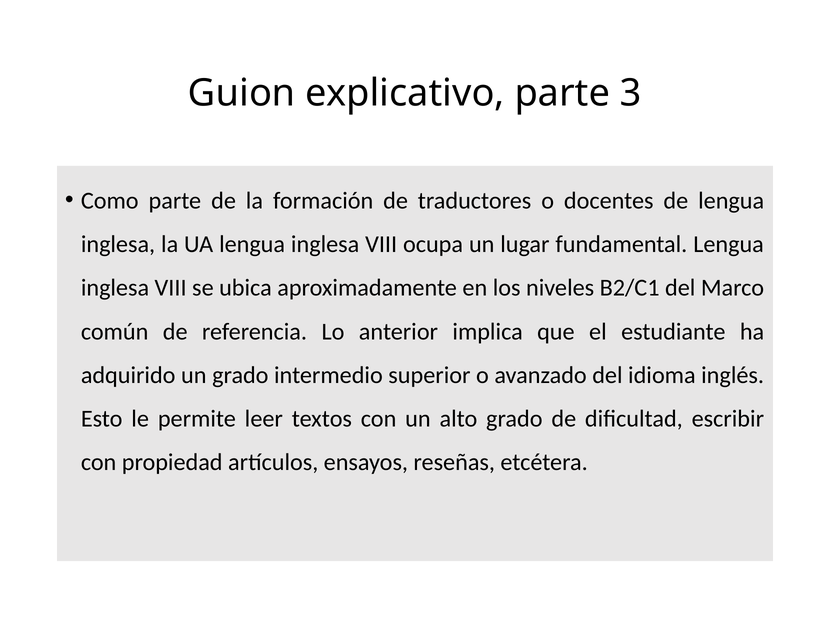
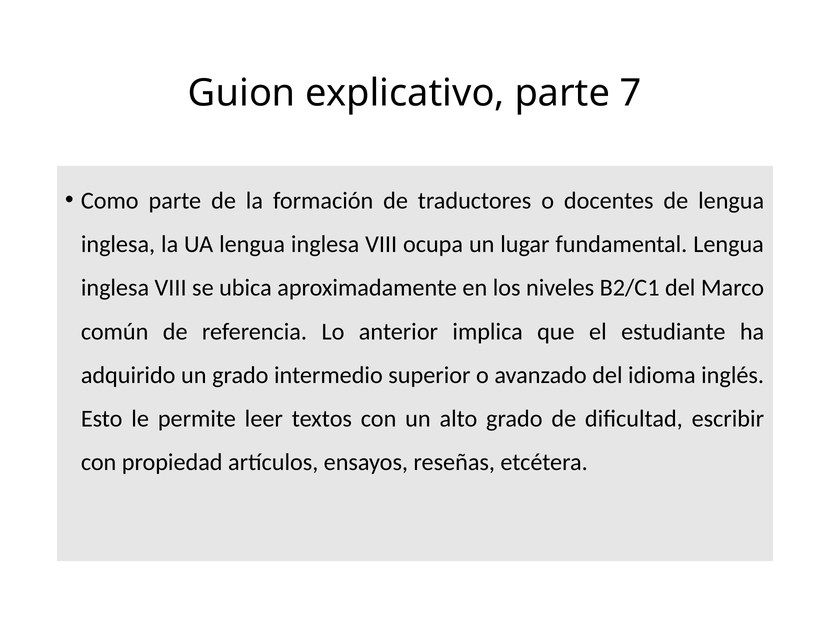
3: 3 -> 7
